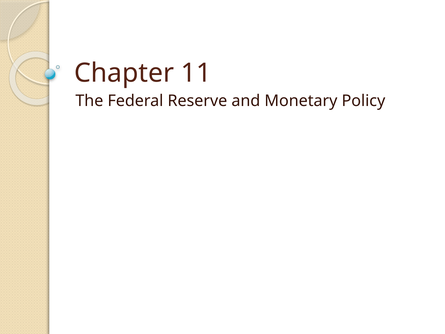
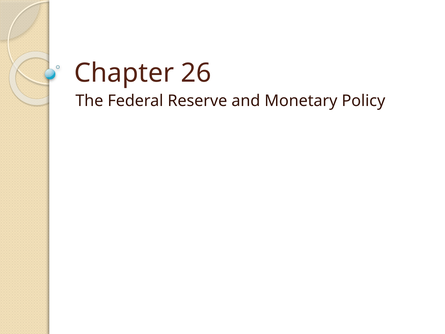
11: 11 -> 26
